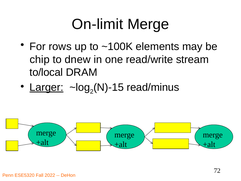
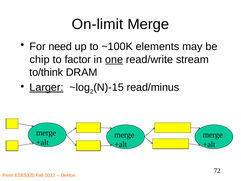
rows: rows -> need
dnew: dnew -> factor
one underline: none -> present
to/local: to/local -> to/think
